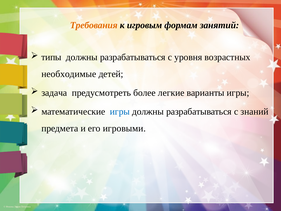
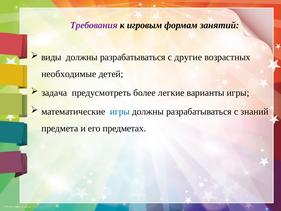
Требования colour: orange -> purple
типы: типы -> виды
уровня: уровня -> другие
игровыми: игровыми -> предметах
